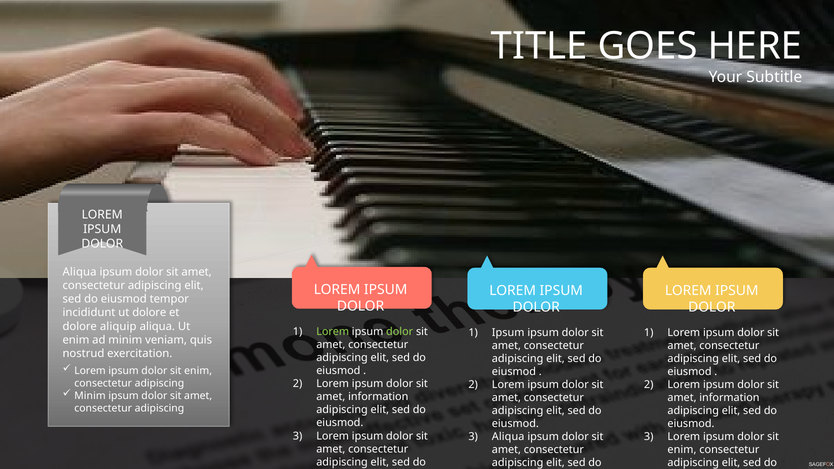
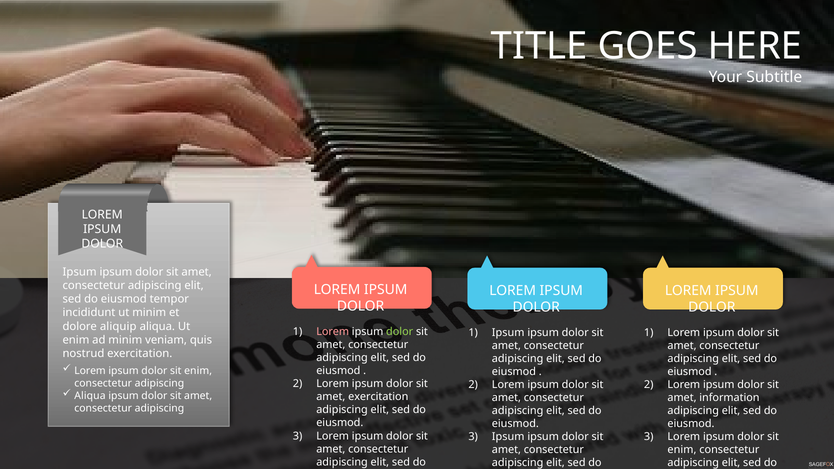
Aliqua at (80, 272): Aliqua -> Ipsum
ut dolore: dolore -> minim
Lorem at (333, 332) colour: light green -> pink
Minim at (90, 396): Minim -> Aliqua
information at (378, 397): information -> exercitation
Aliqua at (508, 437): Aliqua -> Ipsum
